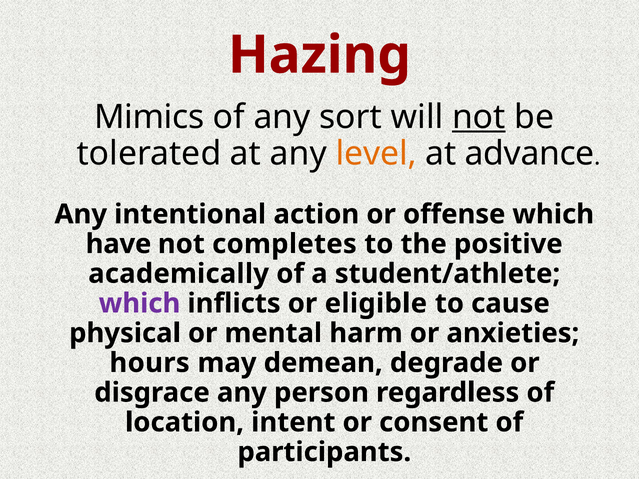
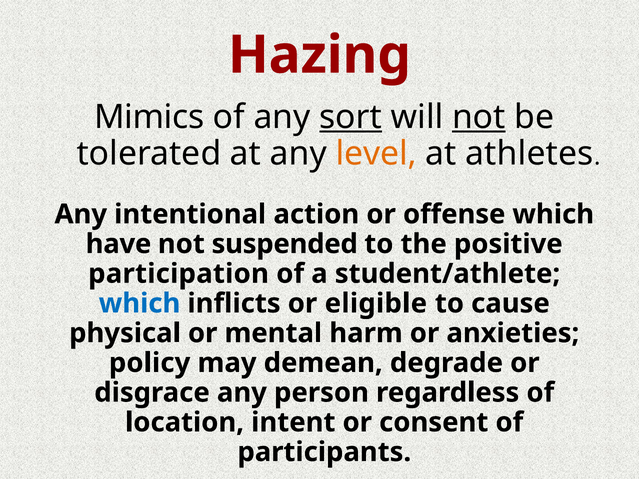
sort underline: none -> present
advance: advance -> athletes
completes: completes -> suspended
academically: academically -> participation
which at (140, 304) colour: purple -> blue
hours: hours -> policy
